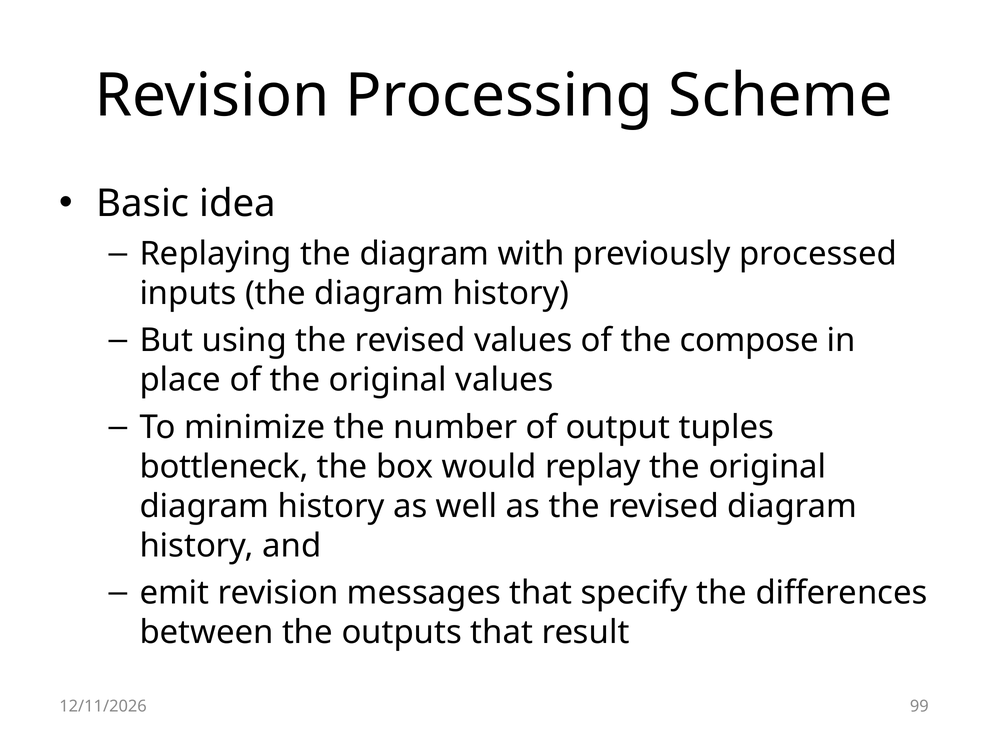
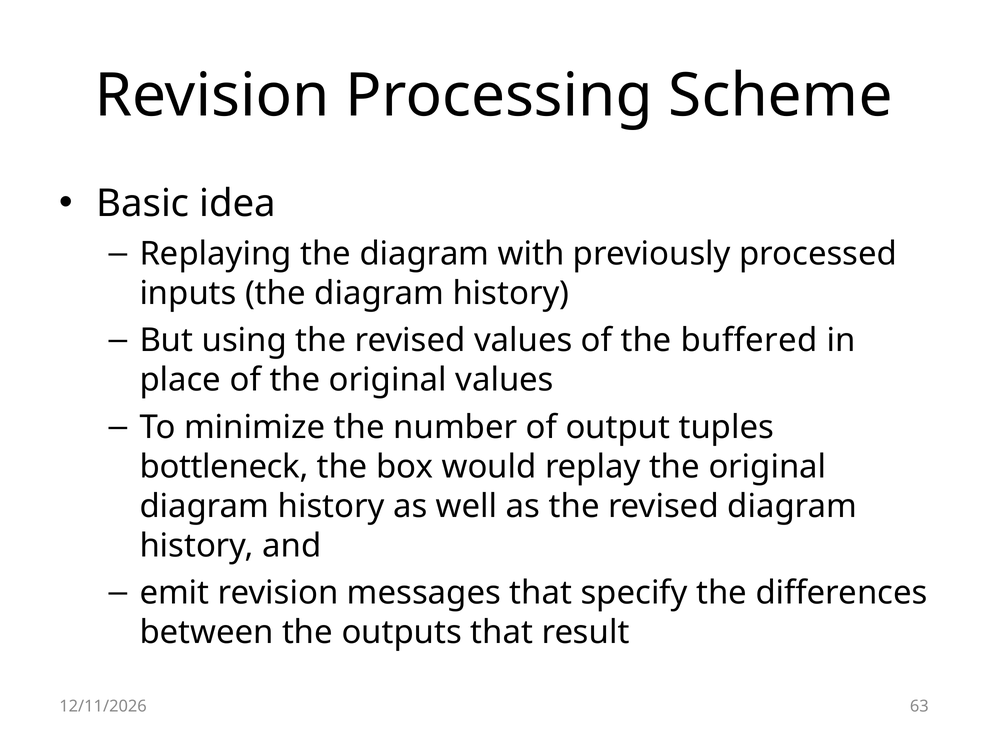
compose: compose -> buffered
99: 99 -> 63
